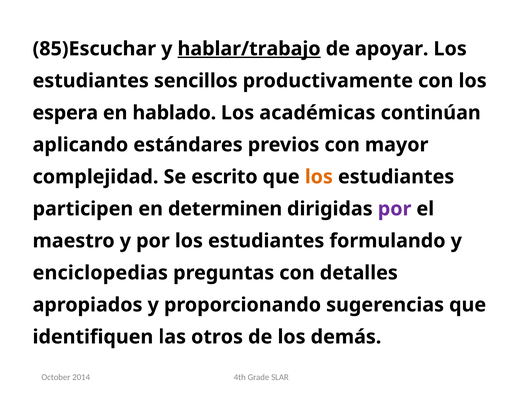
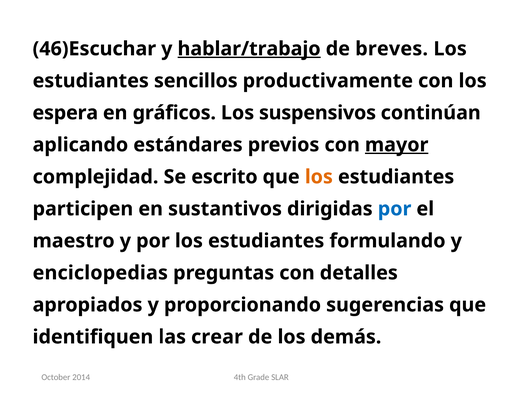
85)Escuchar: 85)Escuchar -> 46)Escuchar
apoyar: apoyar -> breves
hablado: hablado -> gráficos
académicas: académicas -> suspensivos
mayor underline: none -> present
determinen: determinen -> sustantivos
por at (395, 209) colour: purple -> blue
otros: otros -> crear
